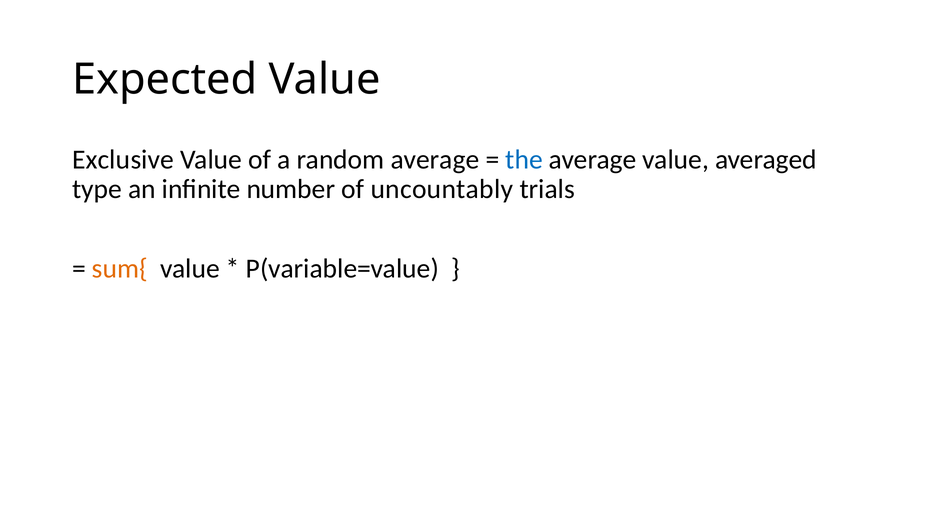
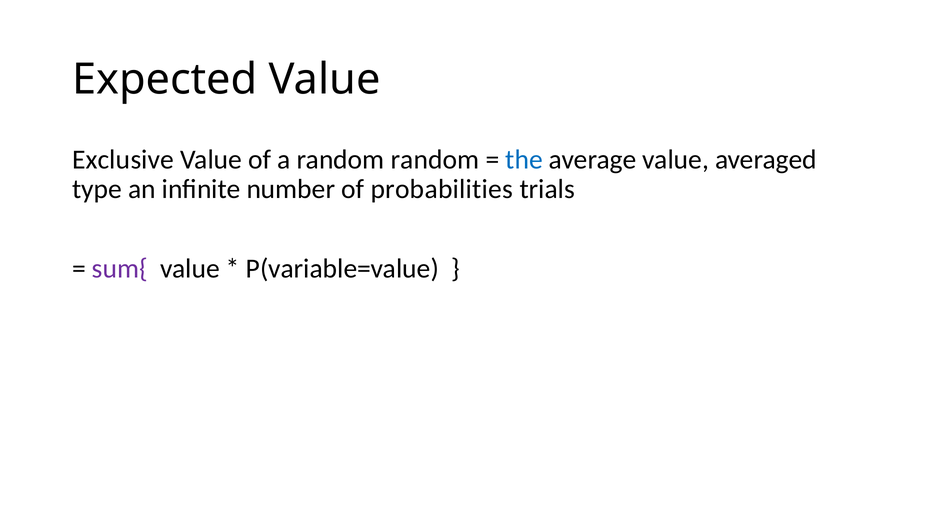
random average: average -> random
uncountably: uncountably -> probabilities
sum{ colour: orange -> purple
